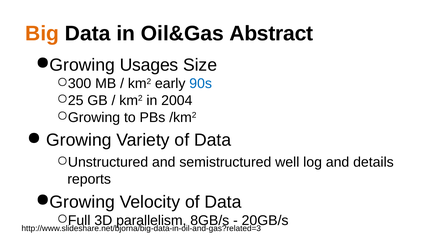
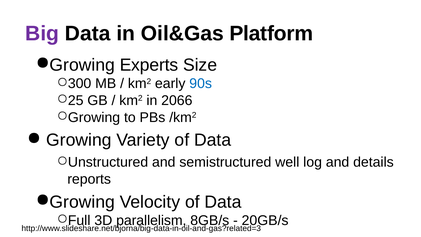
Big colour: orange -> purple
Abstract: Abstract -> Platform
Usages: Usages -> Experts
2004: 2004 -> 2066
